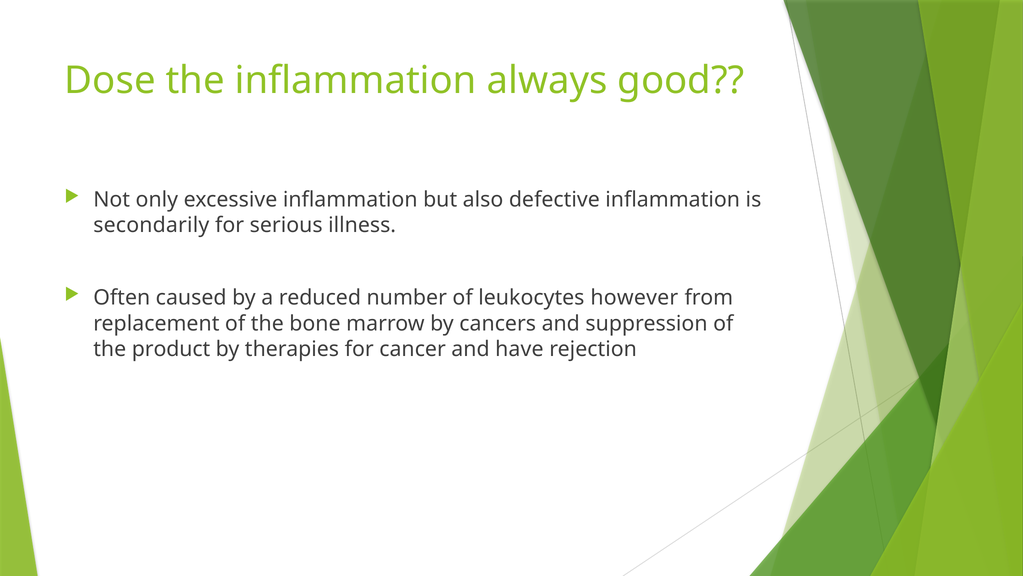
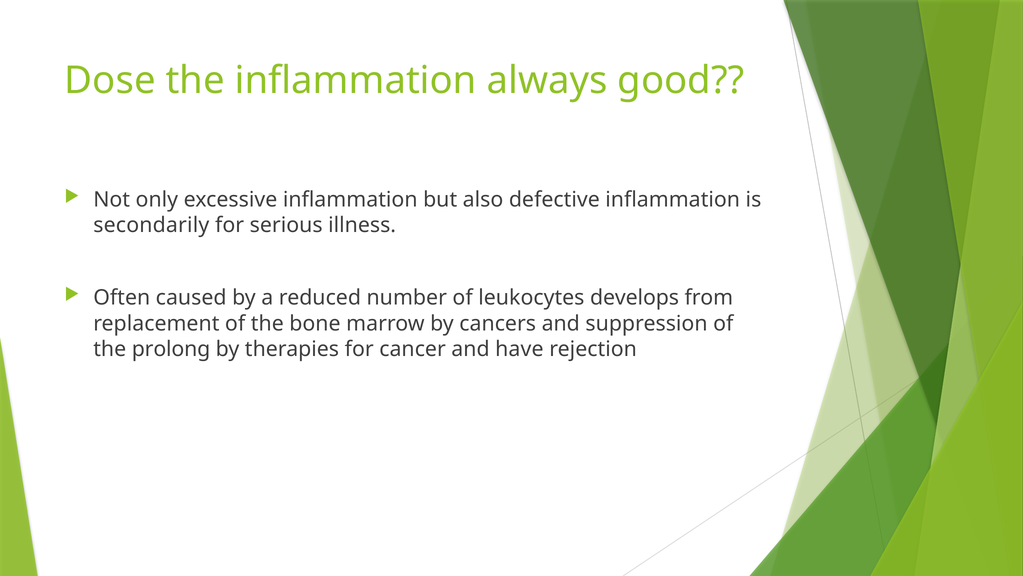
however: however -> develops
product: product -> prolong
